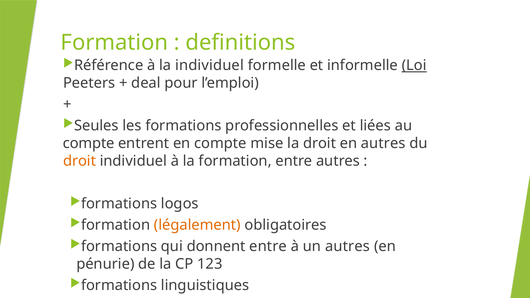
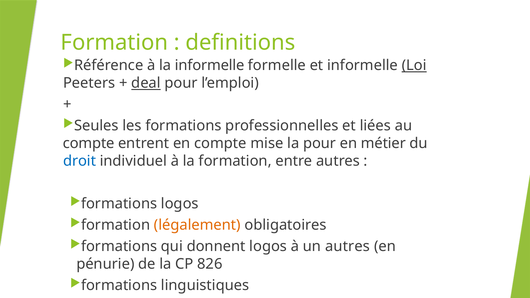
la individuel: individuel -> informelle
deal underline: none -> present
la droit: droit -> pour
en autres: autres -> métier
droit at (80, 161) colour: orange -> blue
donnent entre: entre -> logos
123: 123 -> 826
